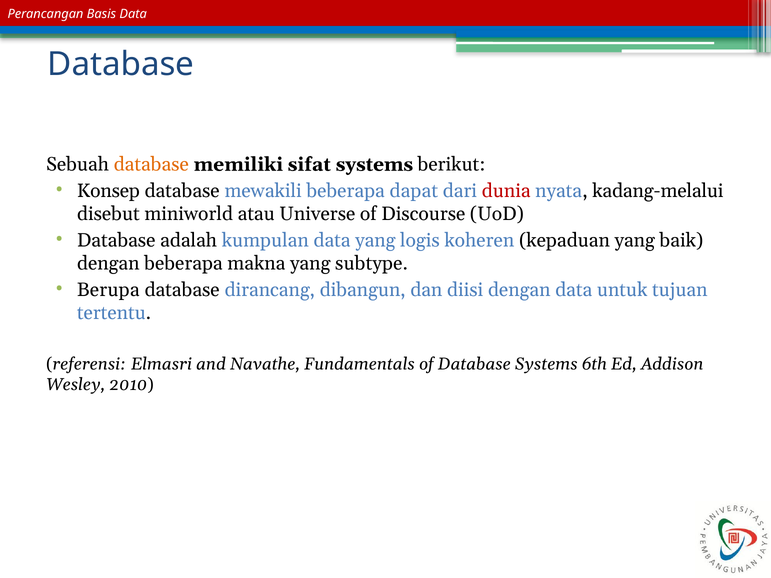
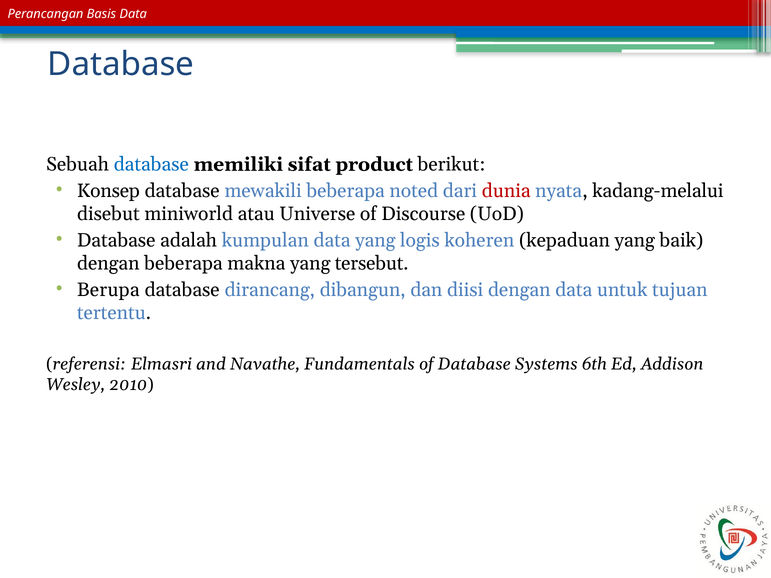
database at (151, 164) colour: orange -> blue
sifat systems: systems -> product
dapat: dapat -> noted
subtype: subtype -> tersebut
